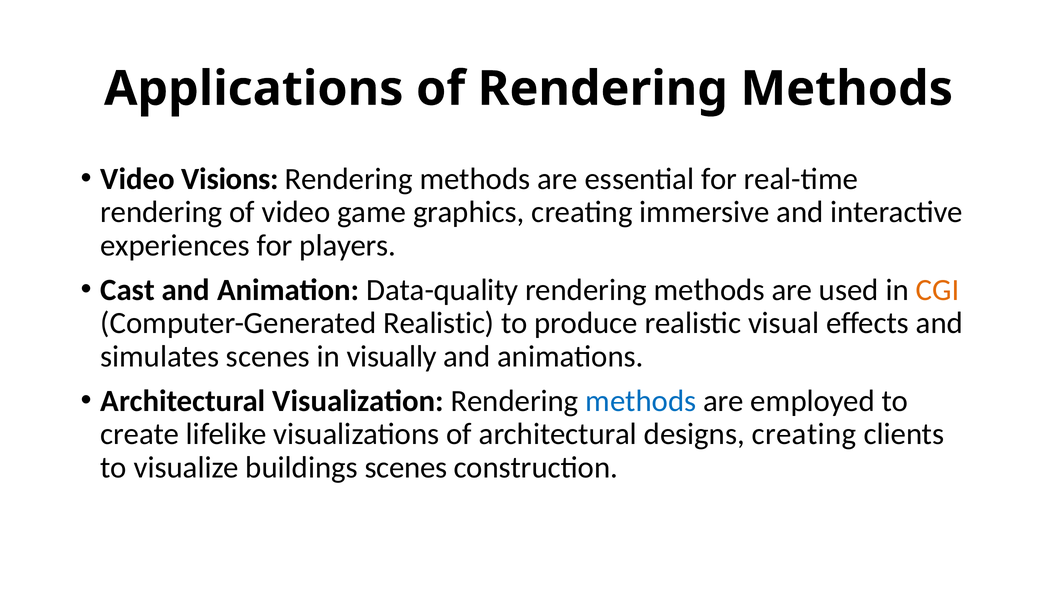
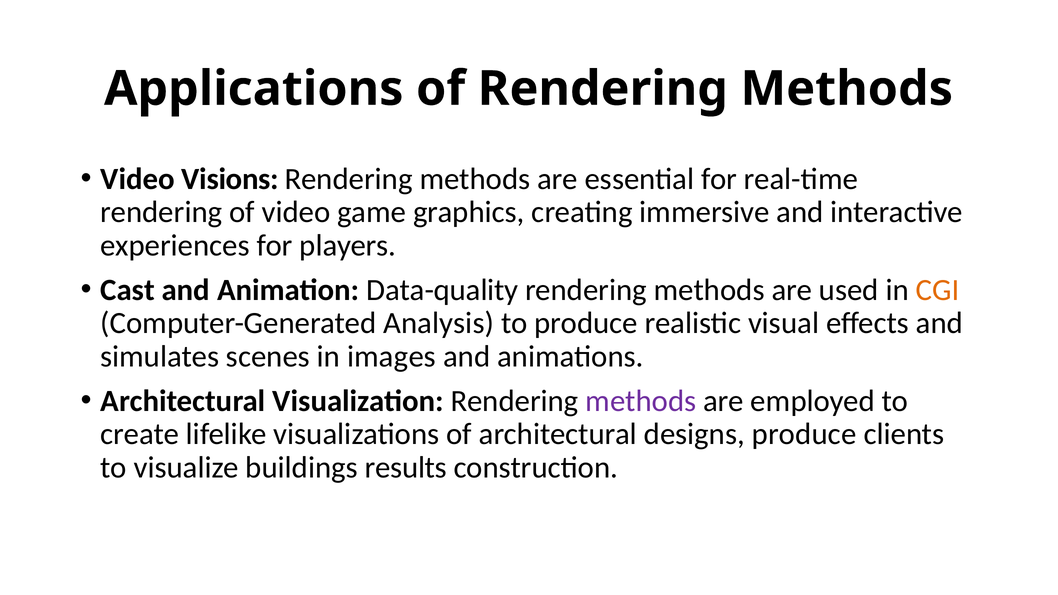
Computer-Generated Realistic: Realistic -> Analysis
visually: visually -> images
methods at (641, 401) colour: blue -> purple
designs creating: creating -> produce
buildings scenes: scenes -> results
